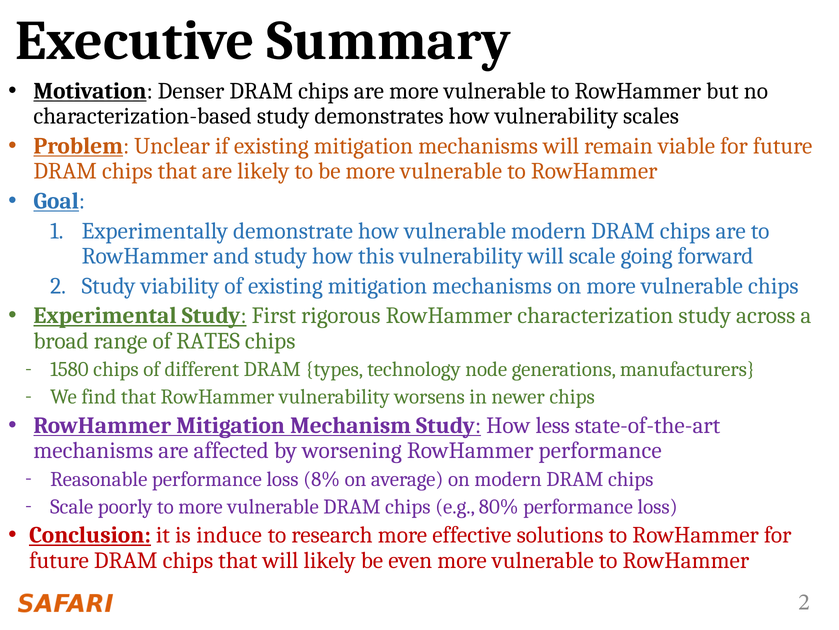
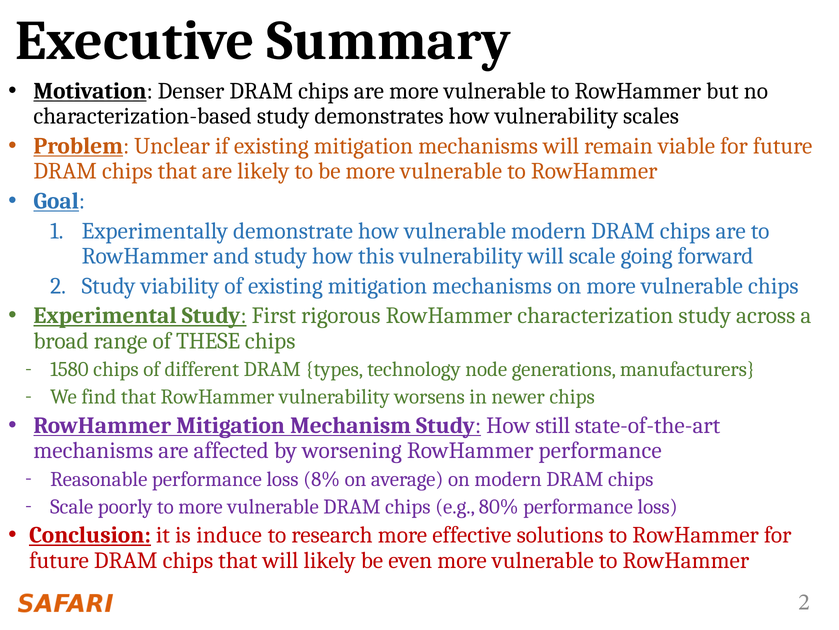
RATES: RATES -> THESE
less: less -> still
